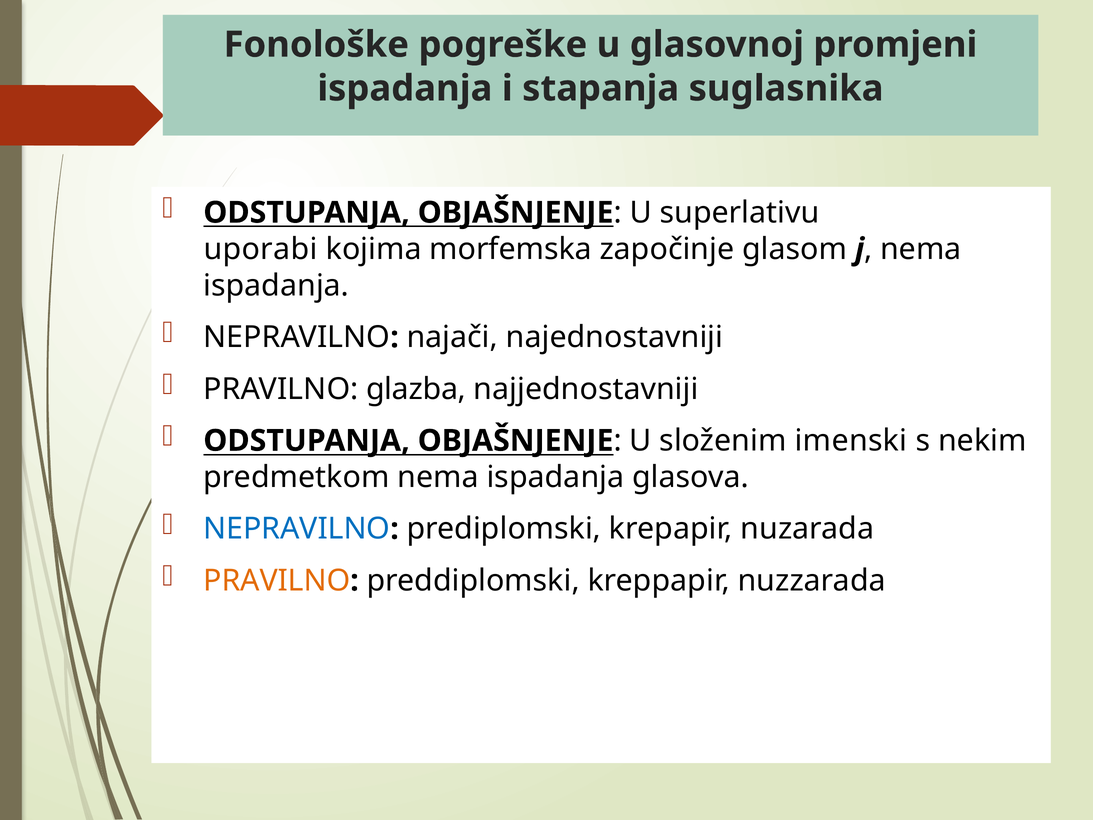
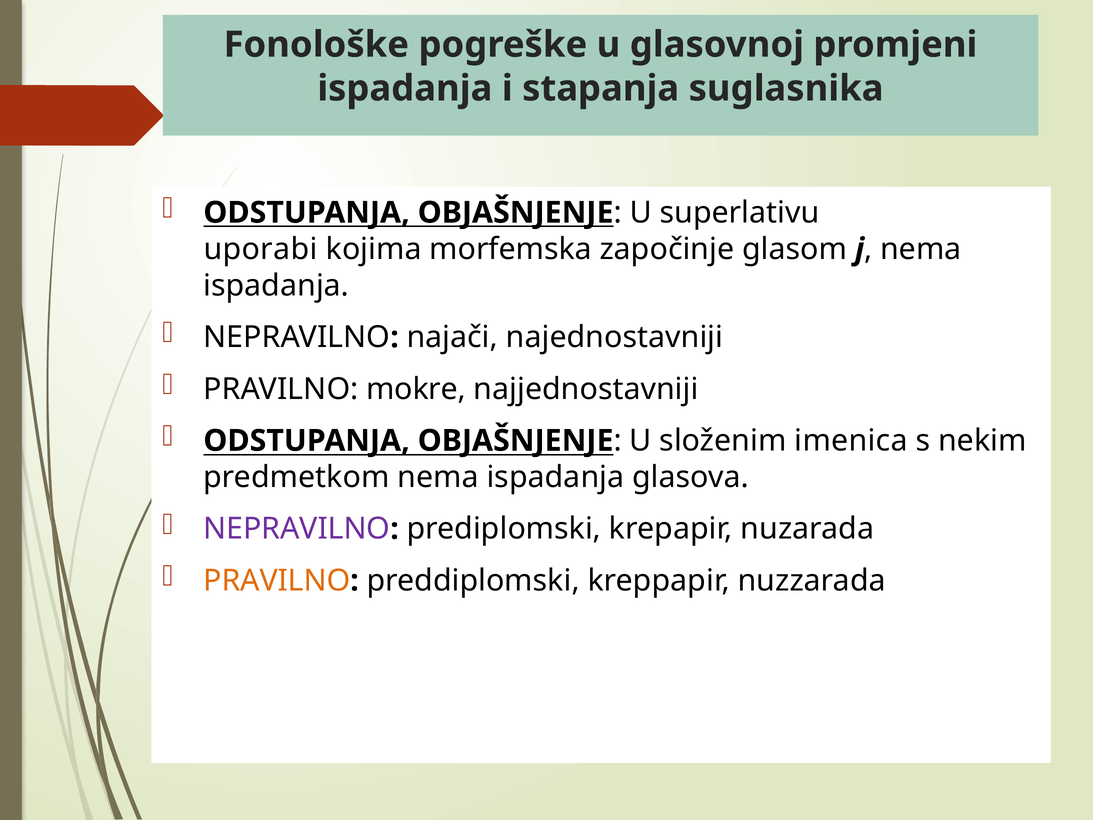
glazba: glazba -> mokre
imenski: imenski -> imenica
NEPRAVILNO at (297, 529) colour: blue -> purple
